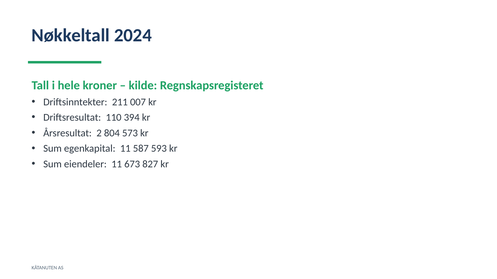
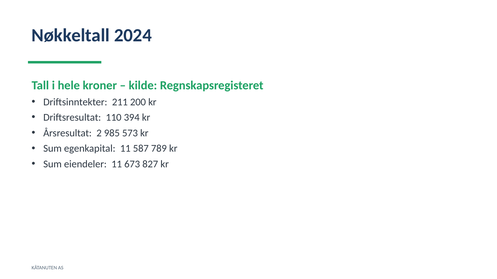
007: 007 -> 200
804: 804 -> 985
593: 593 -> 789
